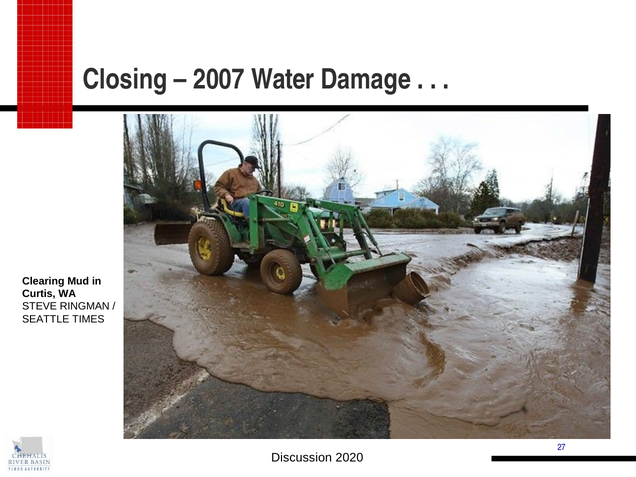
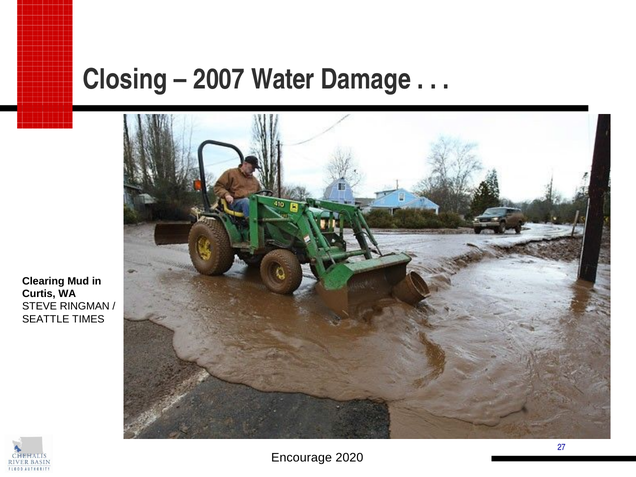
Discussion: Discussion -> Encourage
